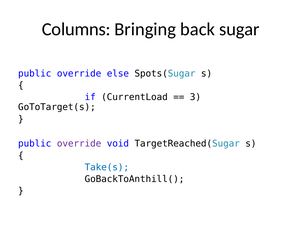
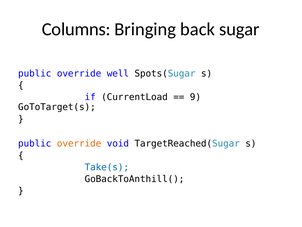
else: else -> well
3: 3 -> 9
override at (79, 143) colour: purple -> orange
